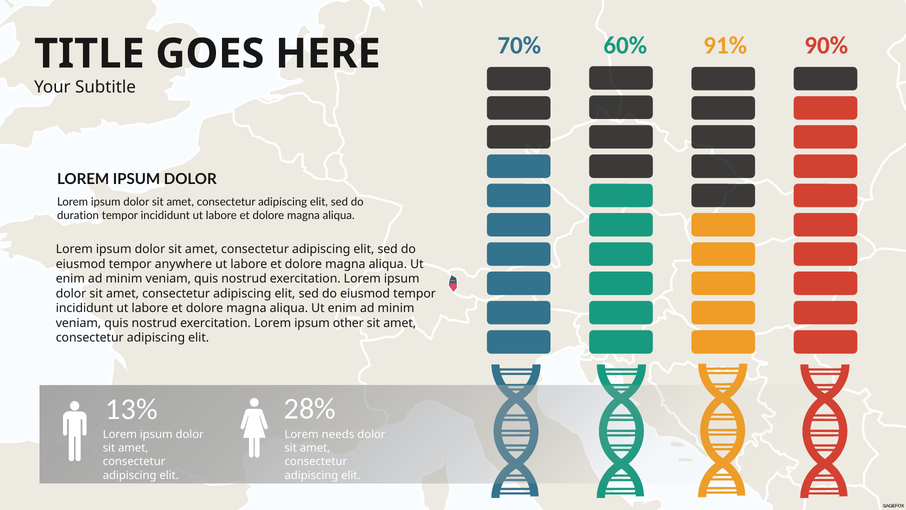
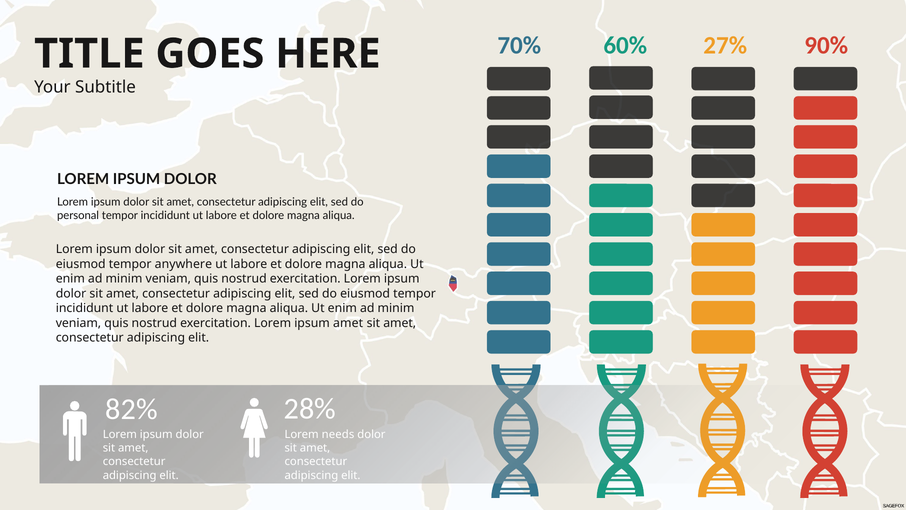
91%: 91% -> 27%
duration: duration -> personal
ipsum other: other -> amet
13%: 13% -> 82%
